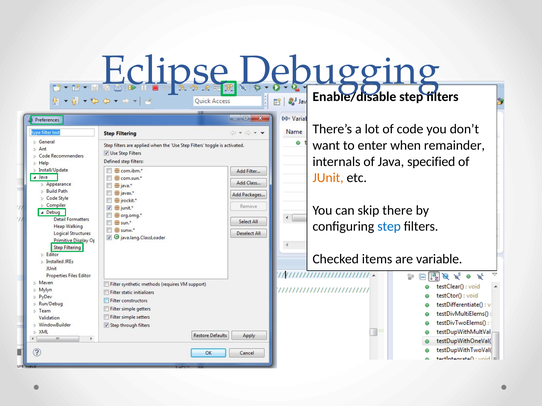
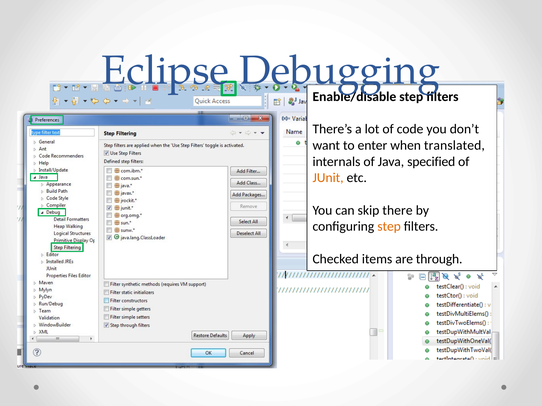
remainder: remainder -> translated
step at (389, 227) colour: blue -> orange
variable: variable -> through
